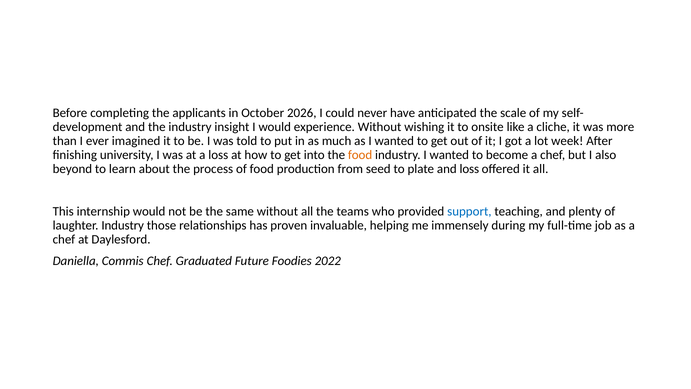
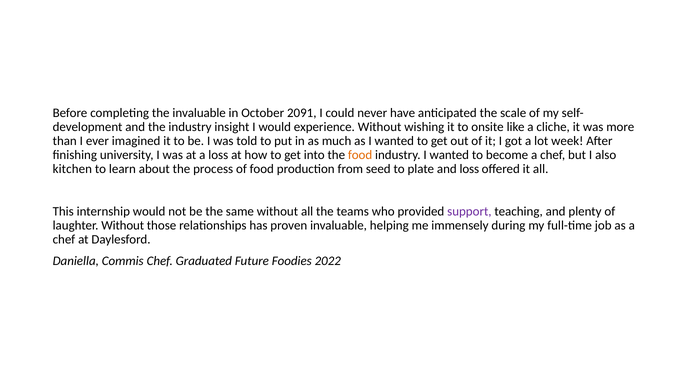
the applicants: applicants -> invaluable
2026: 2026 -> 2091
beyond: beyond -> kitchen
support colour: blue -> purple
laughter Industry: Industry -> Without
